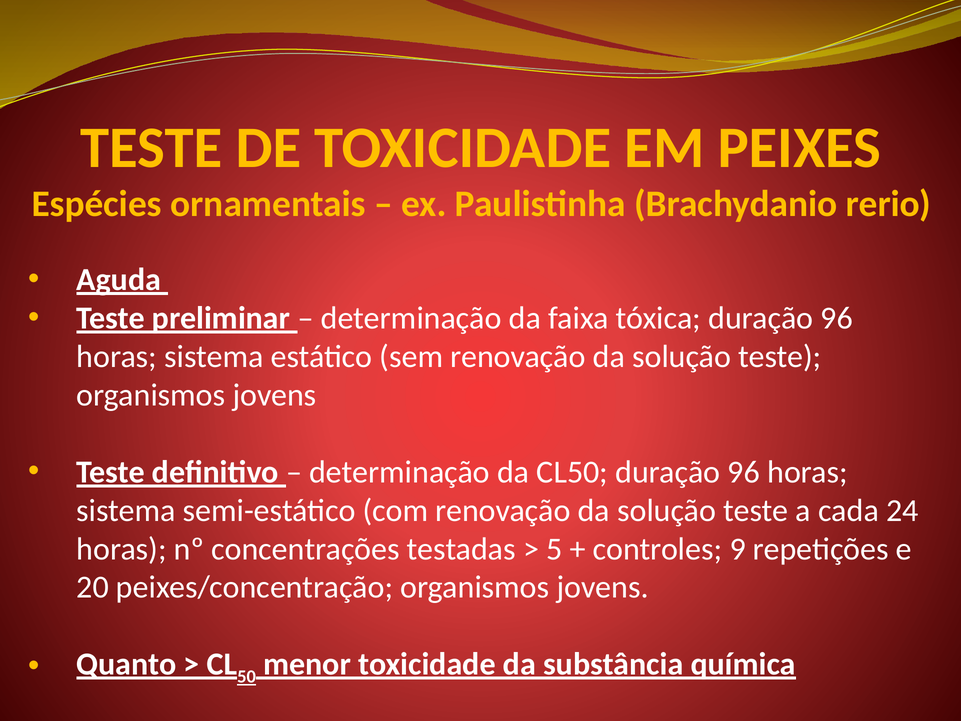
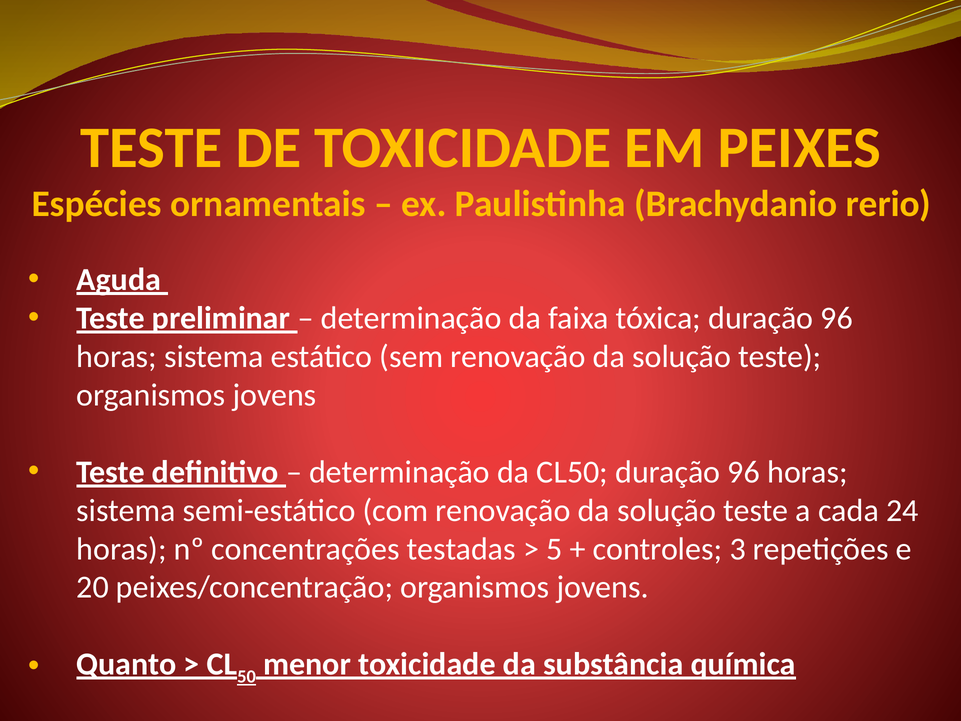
9: 9 -> 3
